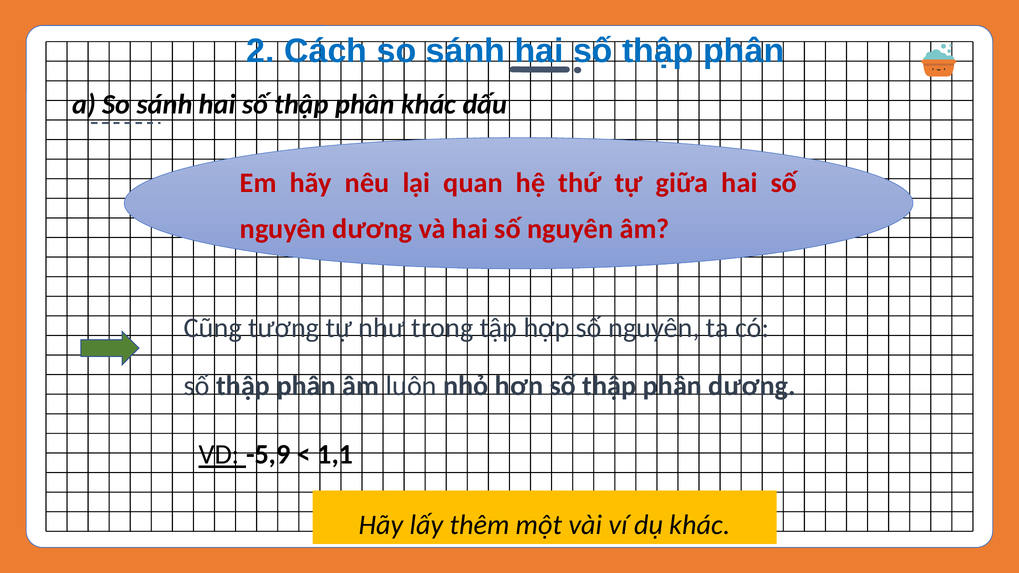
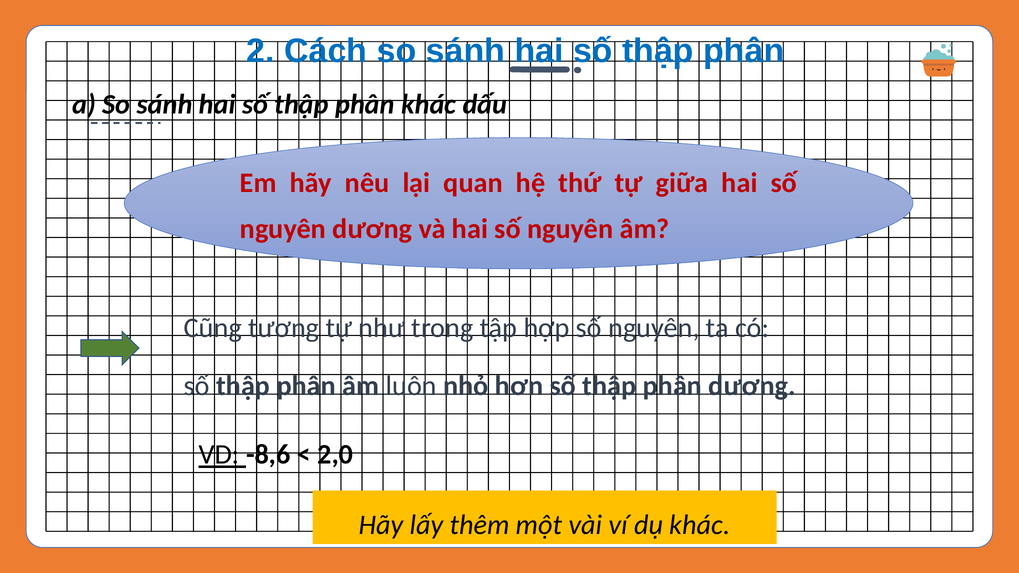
-5,9: -5,9 -> -8,6
1,1: 1,1 -> 2,0
